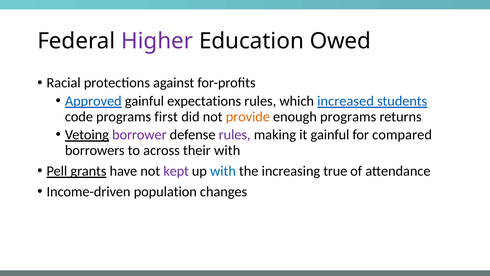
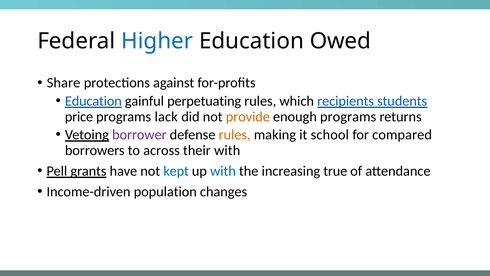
Higher colour: purple -> blue
Racial: Racial -> Share
Approved at (93, 101): Approved -> Education
expectations: expectations -> perpetuating
increased: increased -> recipients
code: code -> price
first: first -> lack
rules at (235, 135) colour: purple -> orange
it gainful: gainful -> school
kept colour: purple -> blue
